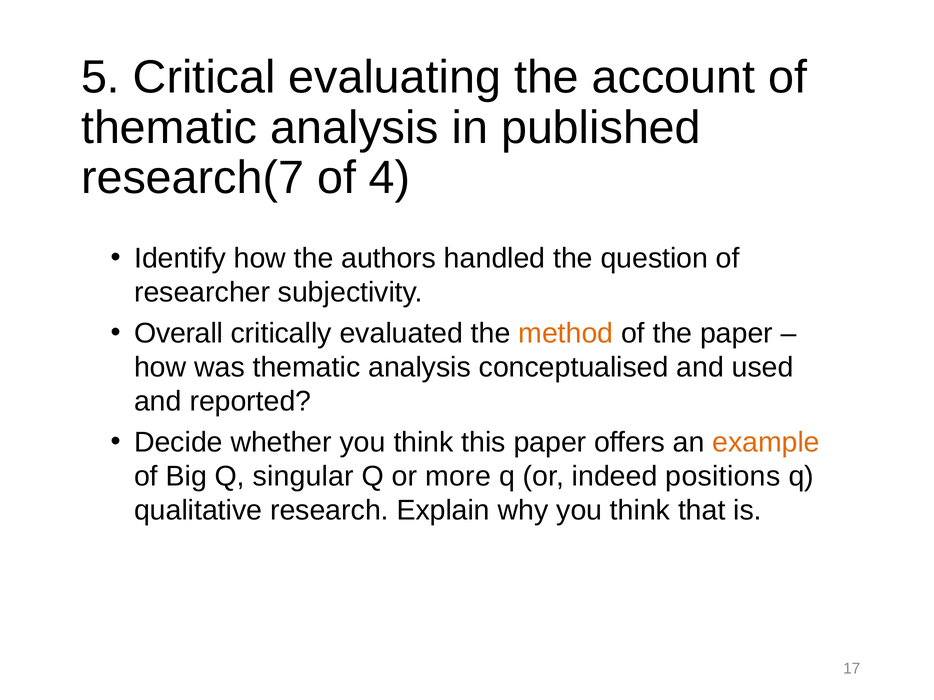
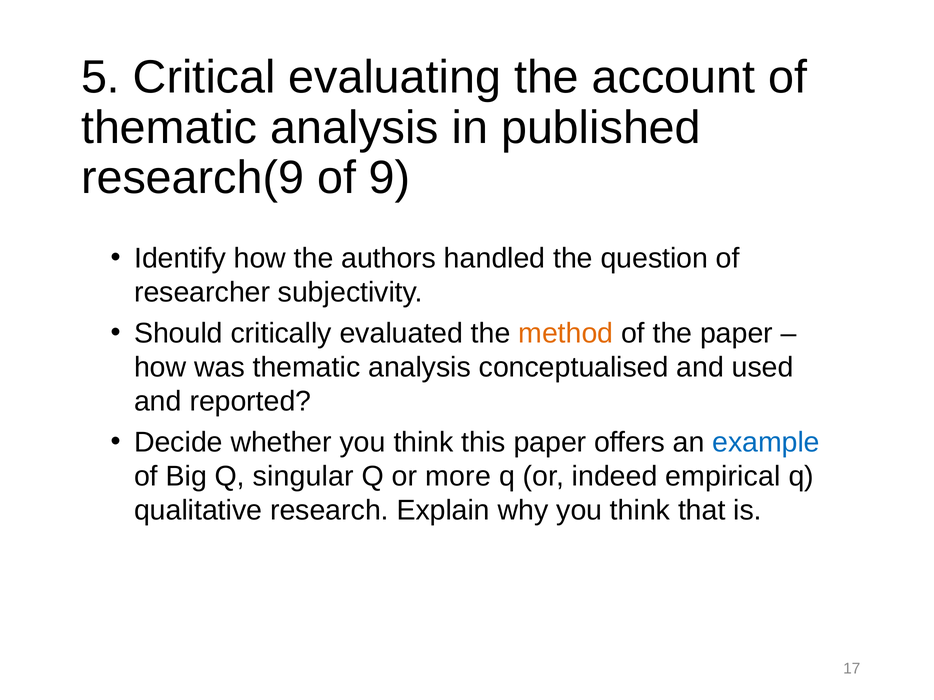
research(7: research(7 -> research(9
4: 4 -> 9
Overall: Overall -> Should
example colour: orange -> blue
positions: positions -> empirical
